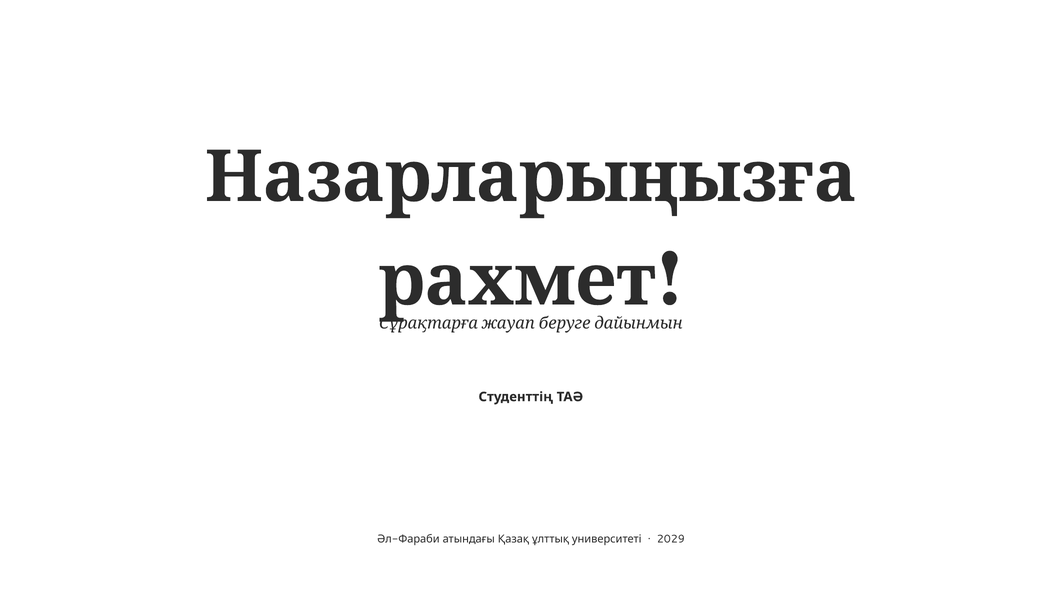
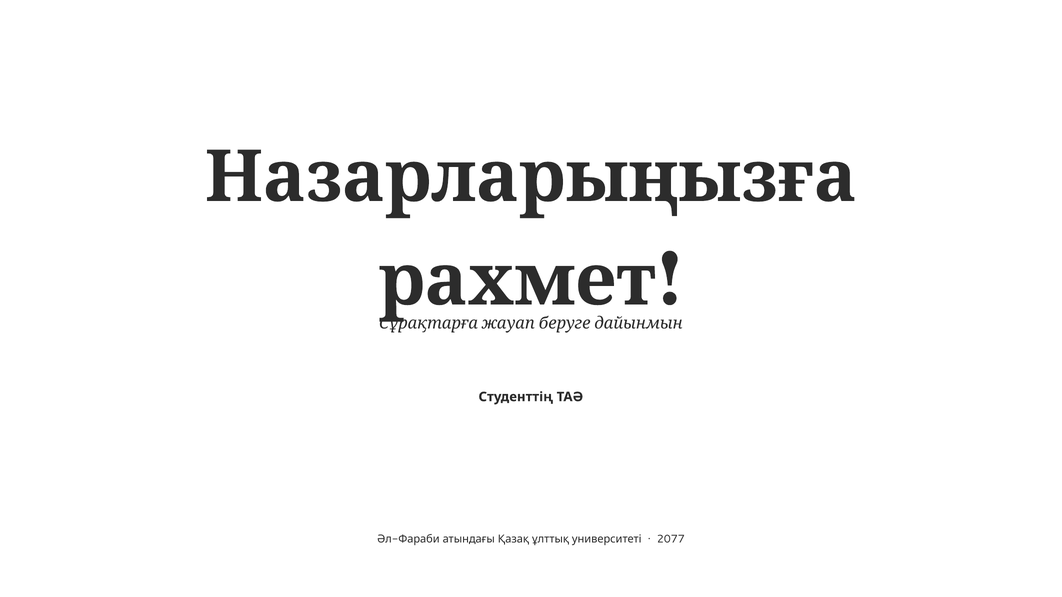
2029: 2029 -> 2077
